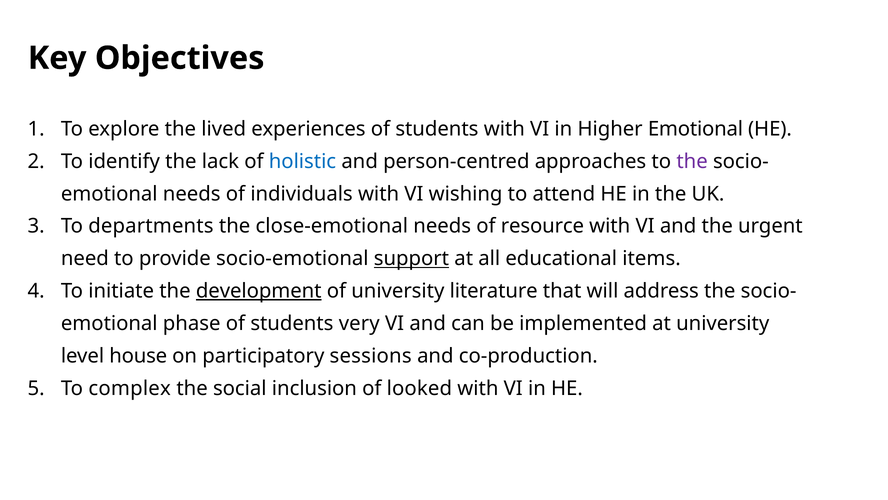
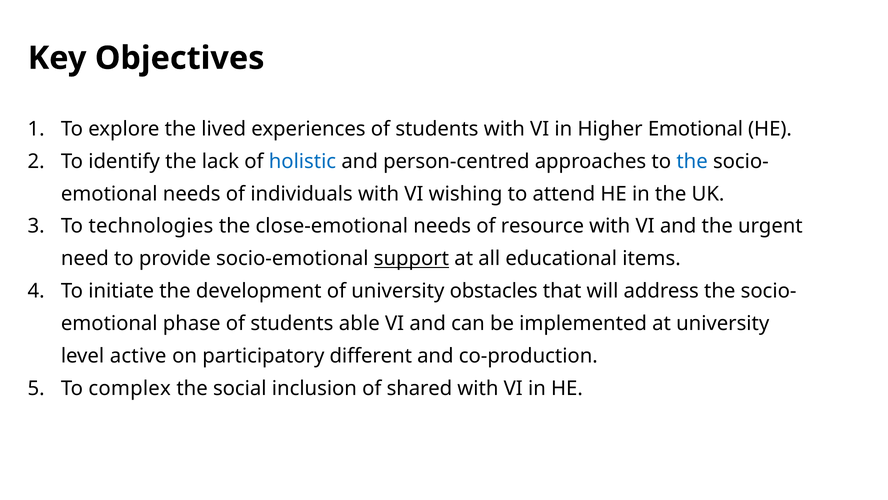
the at (692, 161) colour: purple -> blue
departments: departments -> technologies
development underline: present -> none
literature: literature -> obstacles
very: very -> able
house: house -> active
sessions: sessions -> different
looked: looked -> shared
